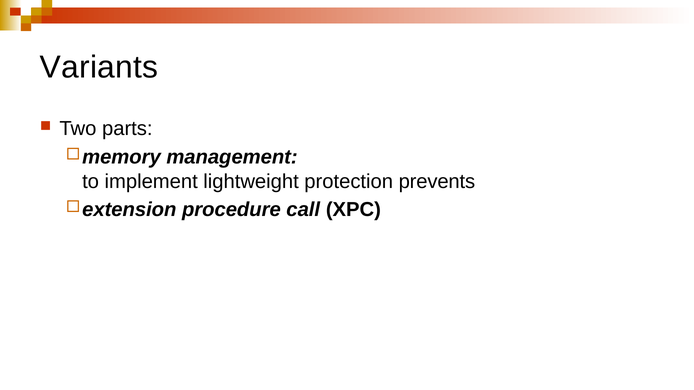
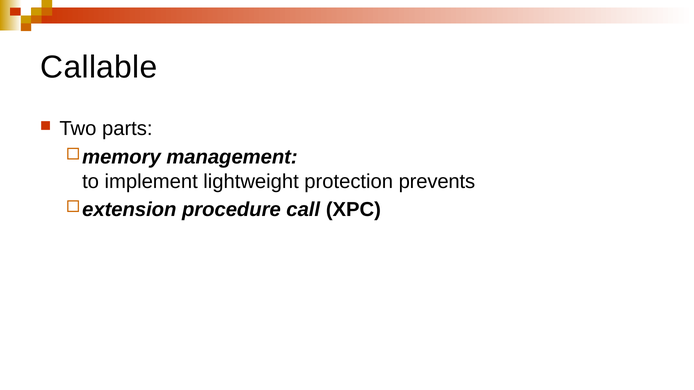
Variants: Variants -> Callable
